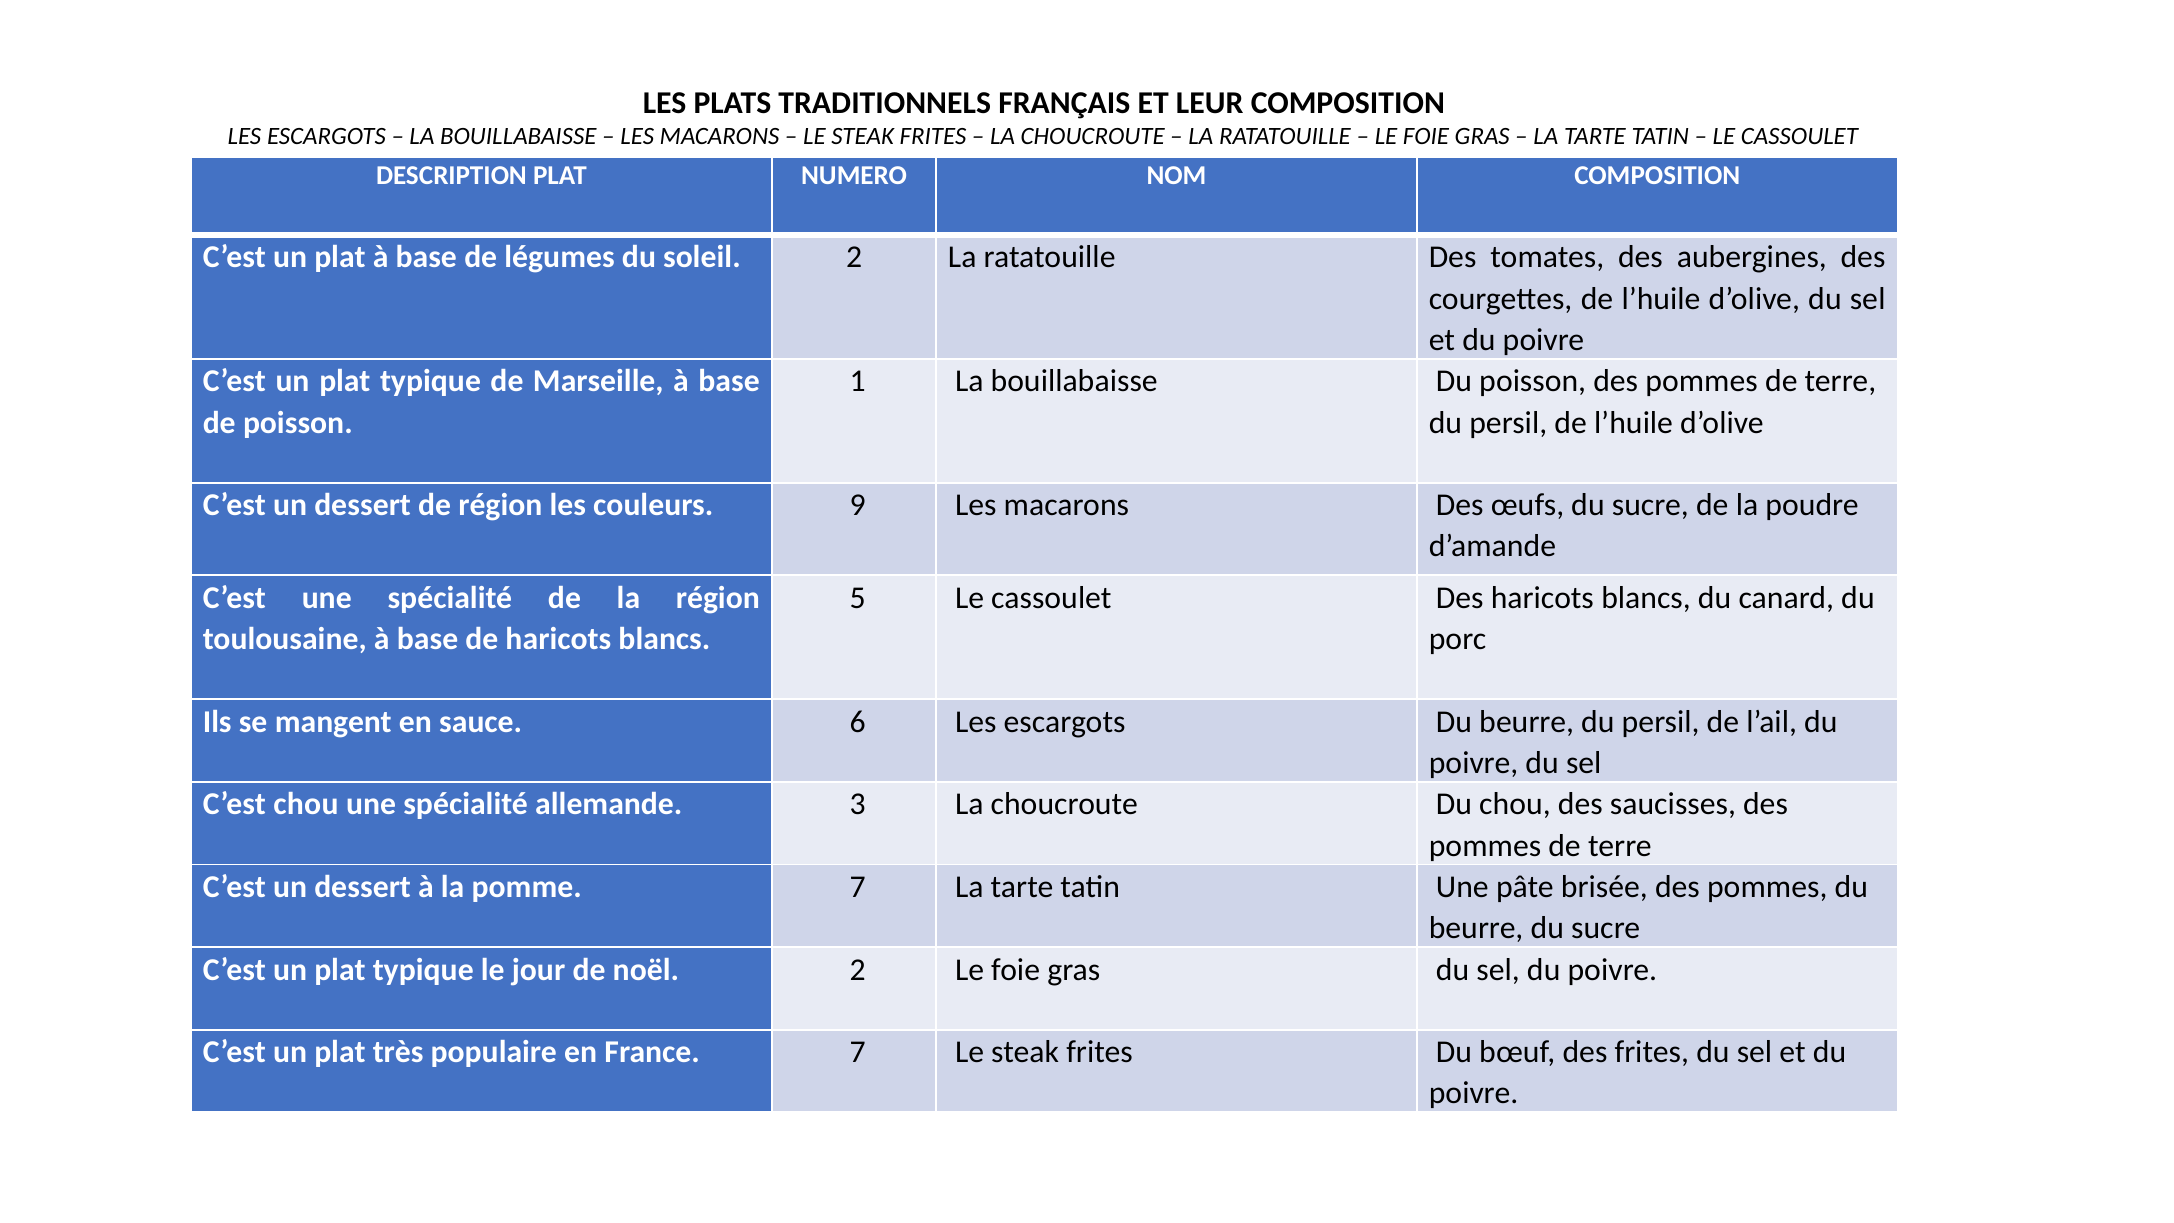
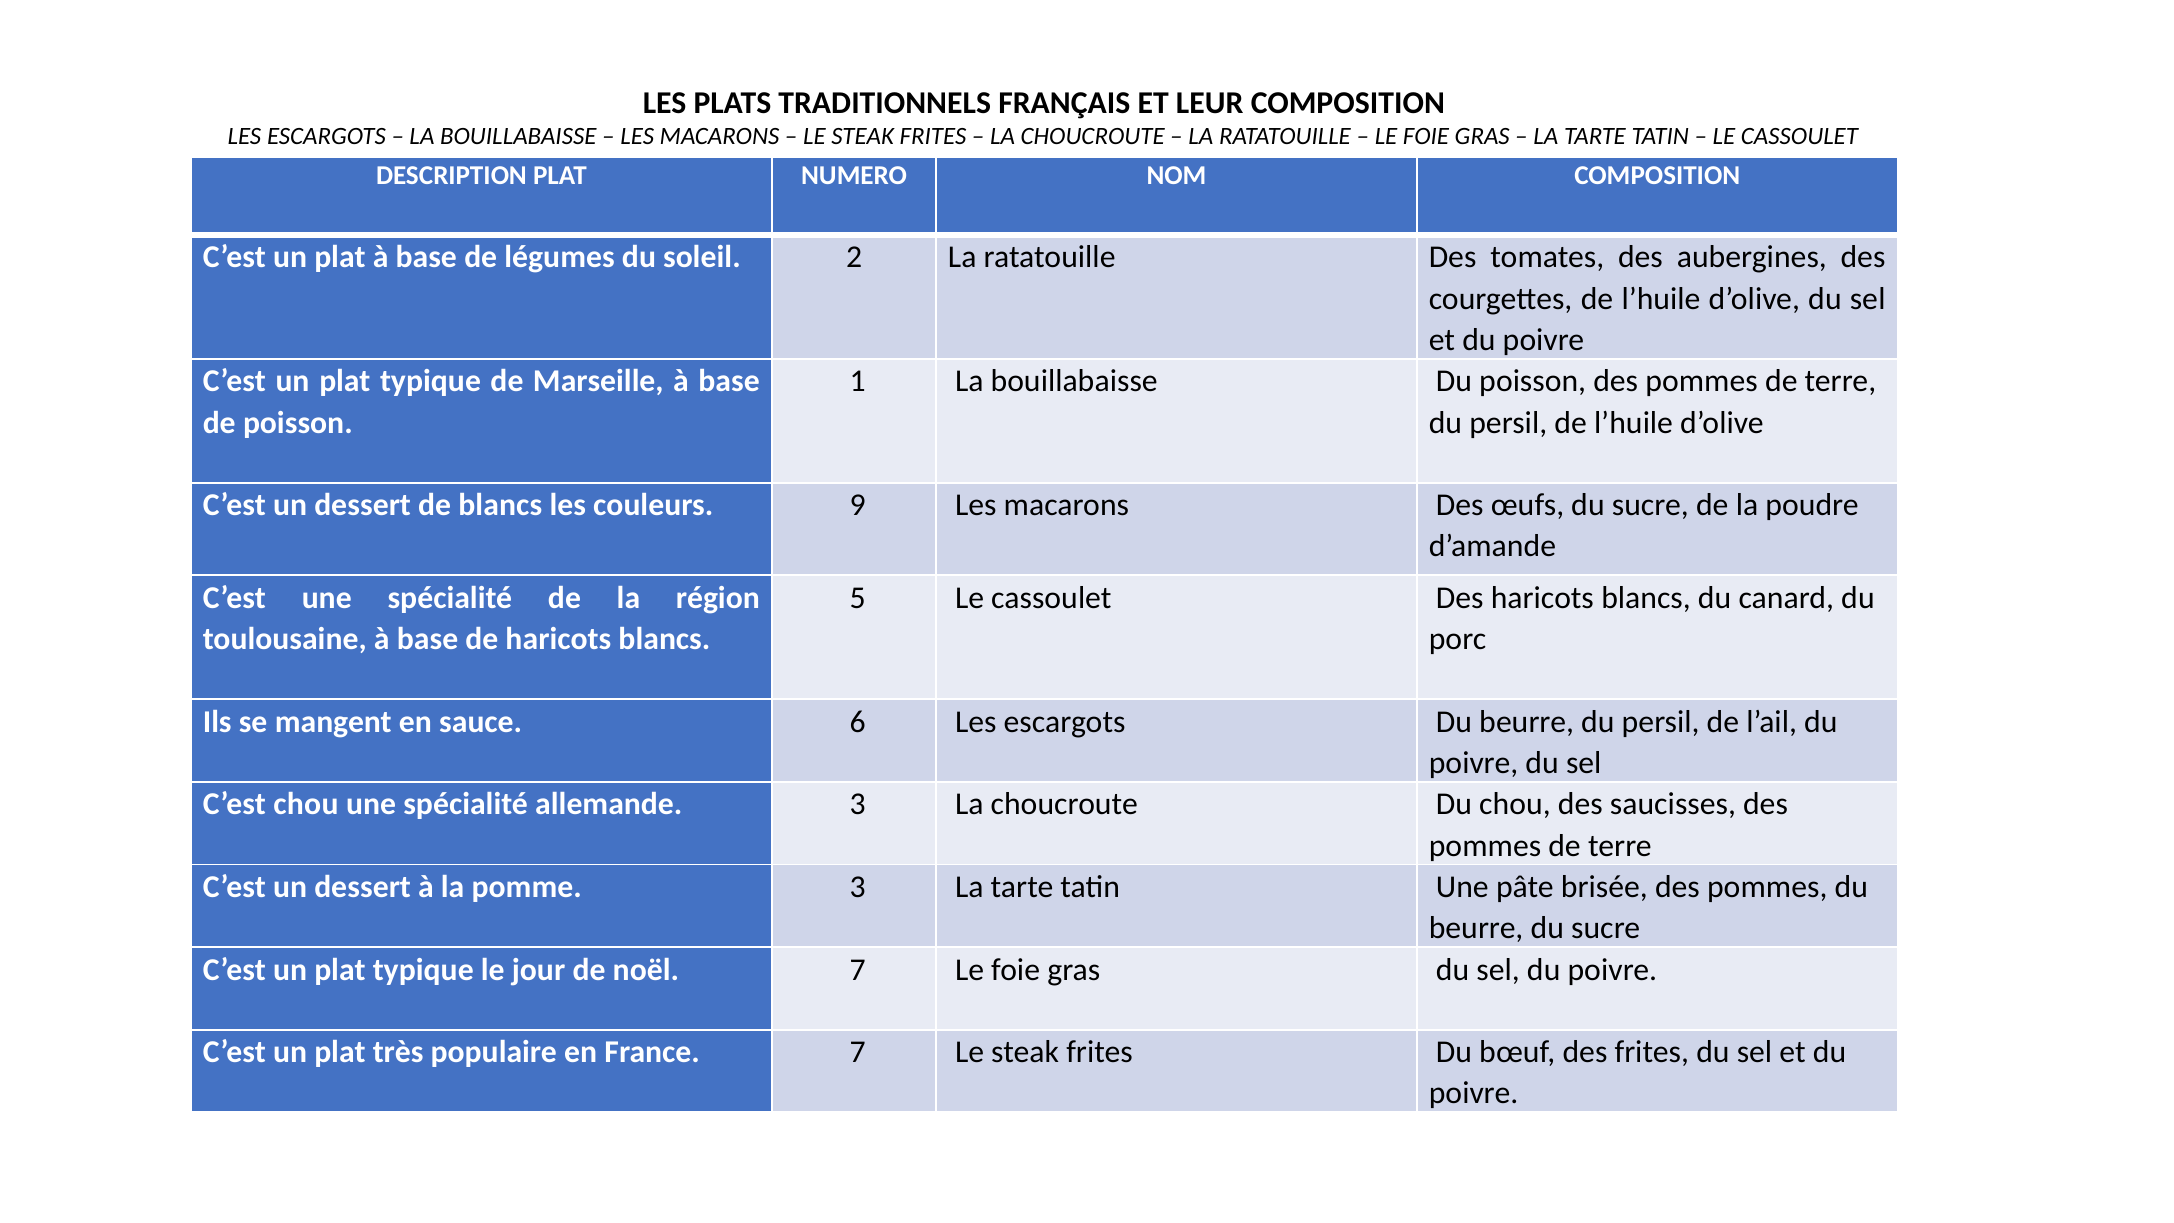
de région: région -> blancs
pomme 7: 7 -> 3
noël 2: 2 -> 7
